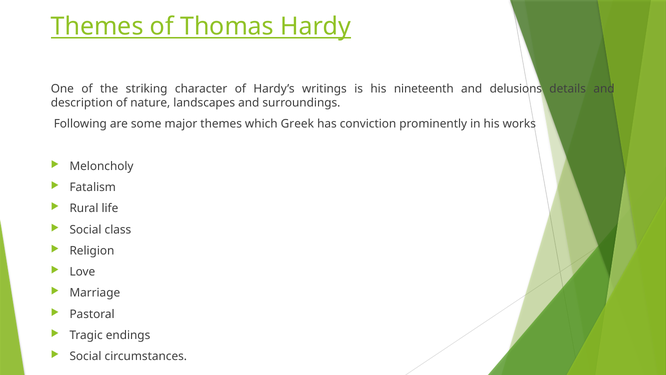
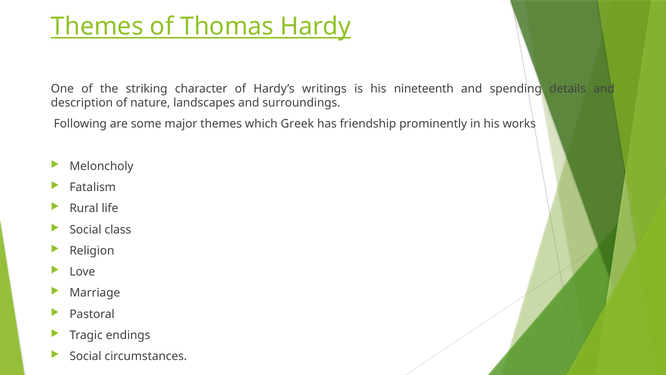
delusions: delusions -> spending
conviction: conviction -> friendship
